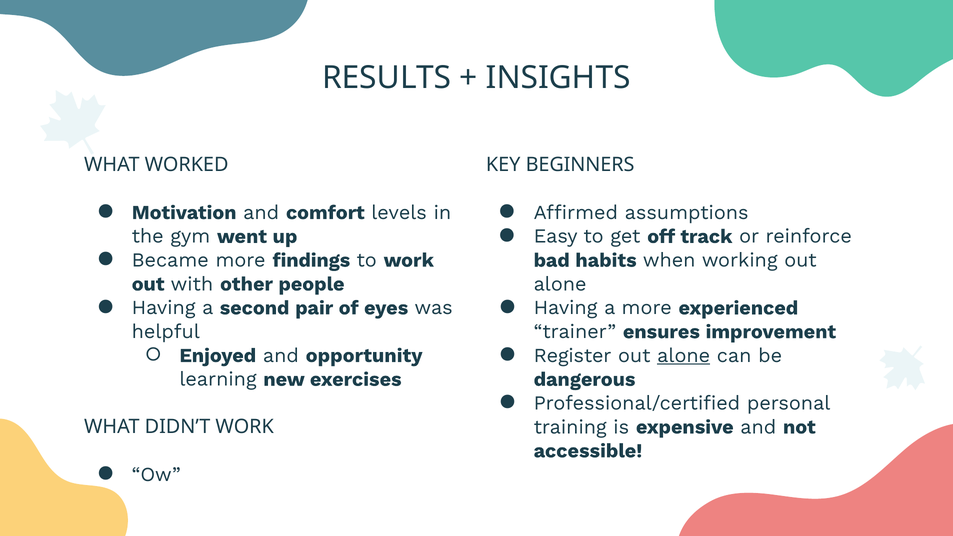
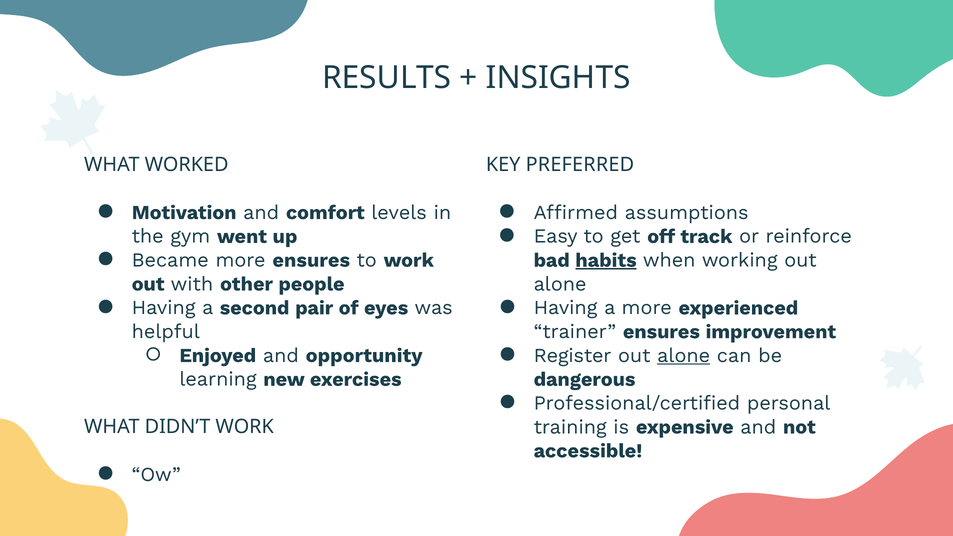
BEGINNERS: BEGINNERS -> PREFERRED
more findings: findings -> ensures
habits underline: none -> present
